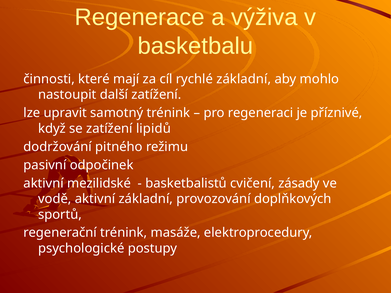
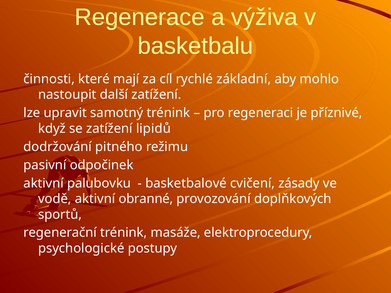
mezilidské: mezilidské -> palubovku
basketbalistů: basketbalistů -> basketbalové
aktivní základní: základní -> obranné
